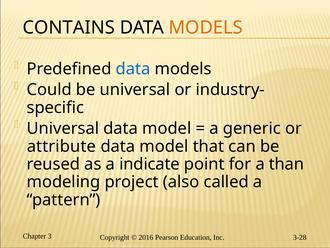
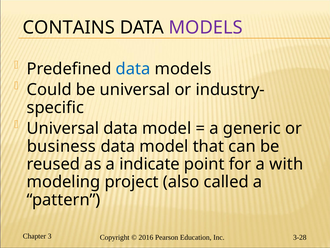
MODELS at (206, 27) colour: orange -> purple
attribute: attribute -> business
than: than -> with
